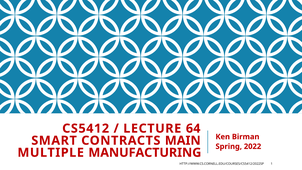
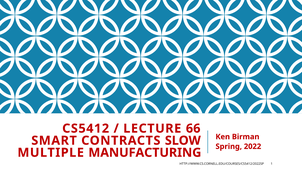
64: 64 -> 66
MAIN: MAIN -> SLOW
